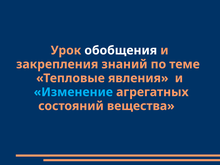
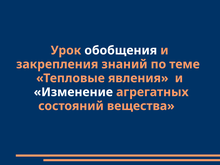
Изменение colour: light blue -> white
